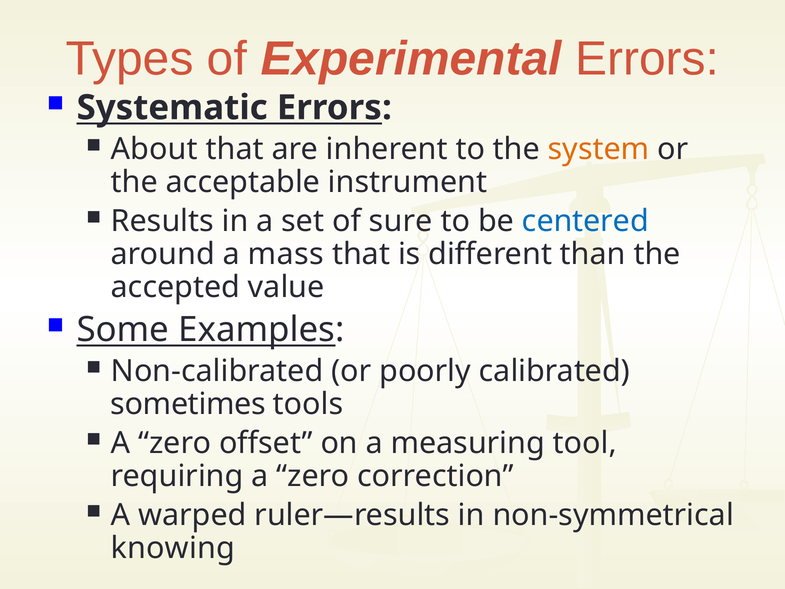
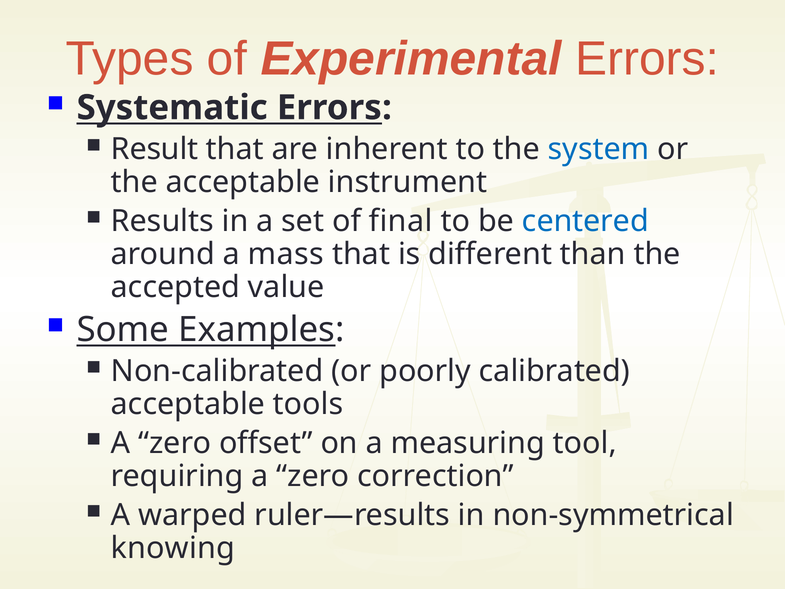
About: About -> Result
system colour: orange -> blue
sure: sure -> final
sometimes at (188, 404): sometimes -> acceptable
